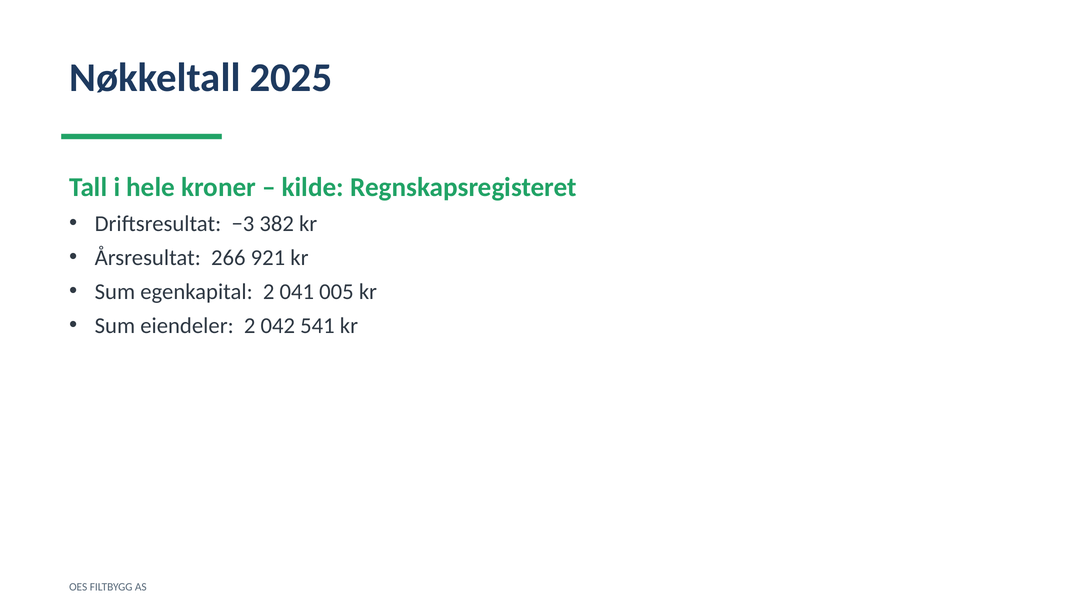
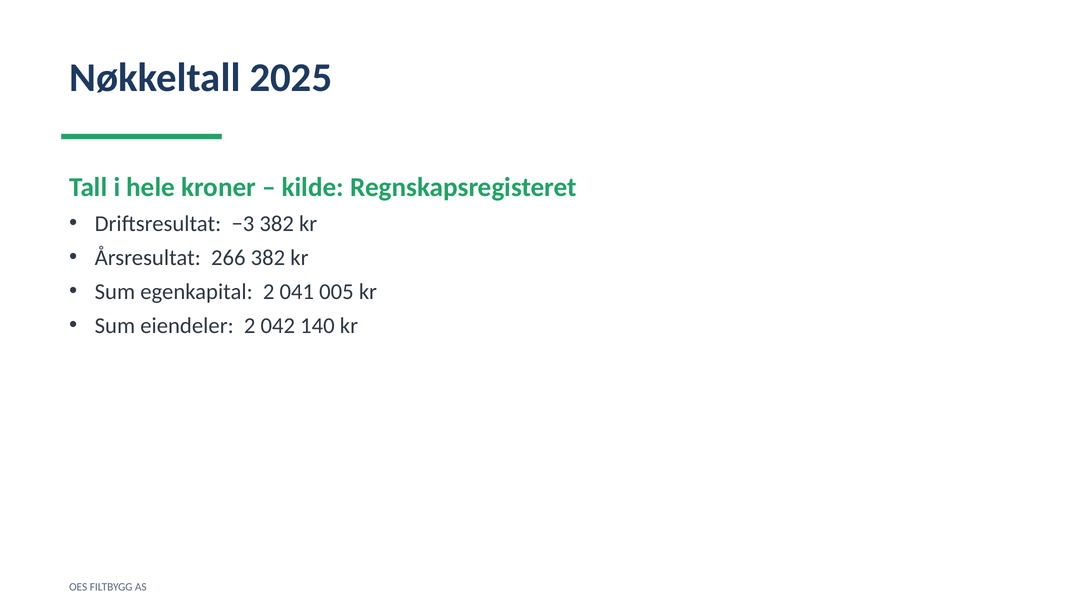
266 921: 921 -> 382
541: 541 -> 140
